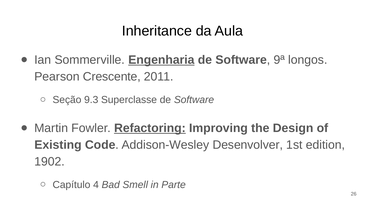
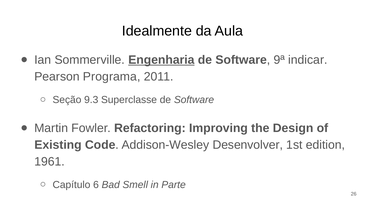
Inheritance: Inheritance -> Idealmente
longos: longos -> indicar
Crescente: Crescente -> Programa
Refactoring underline: present -> none
1902: 1902 -> 1961
4: 4 -> 6
